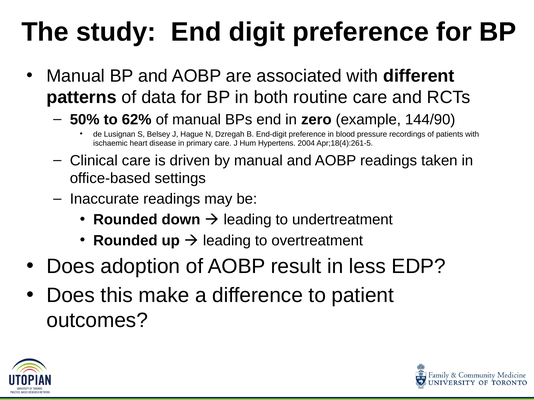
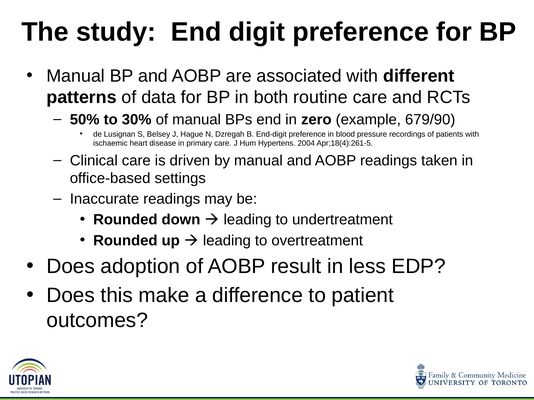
62%: 62% -> 30%
144/90: 144/90 -> 679/90
